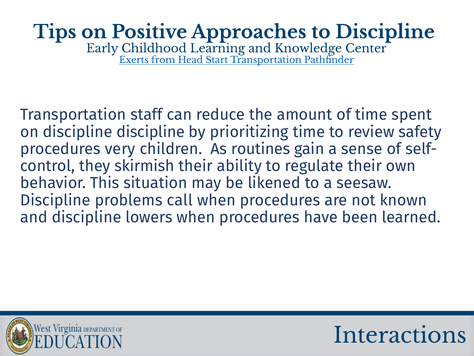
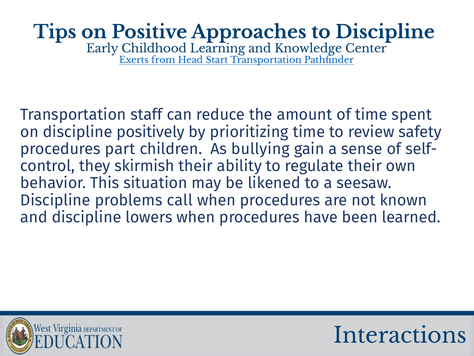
discipline discipline: discipline -> positively
very: very -> part
routines: routines -> bullying
